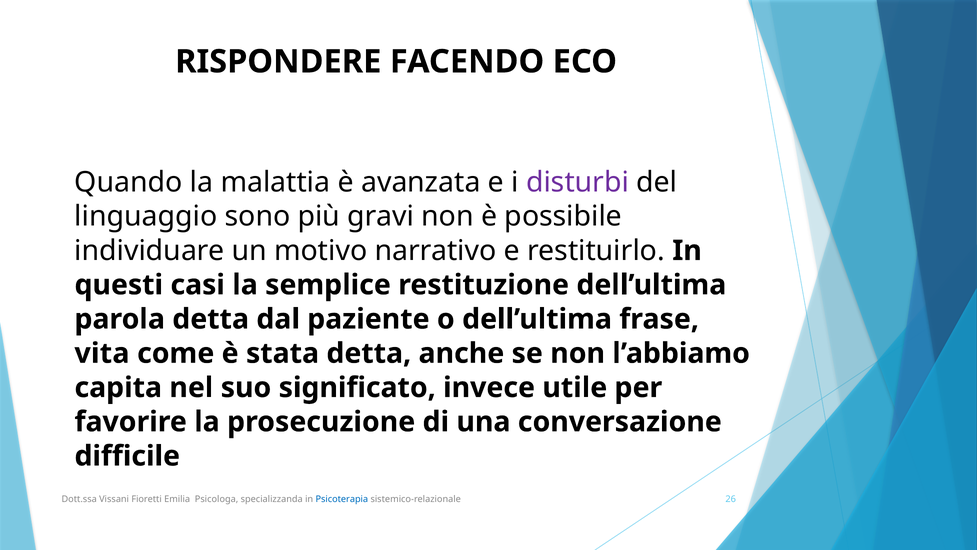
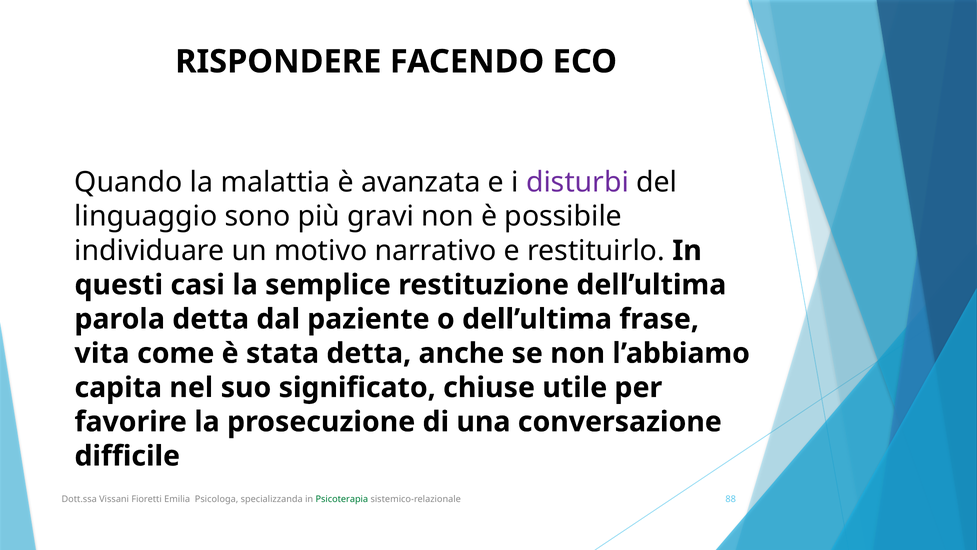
invece: invece -> chiuse
Psicoterapia colour: blue -> green
26: 26 -> 88
